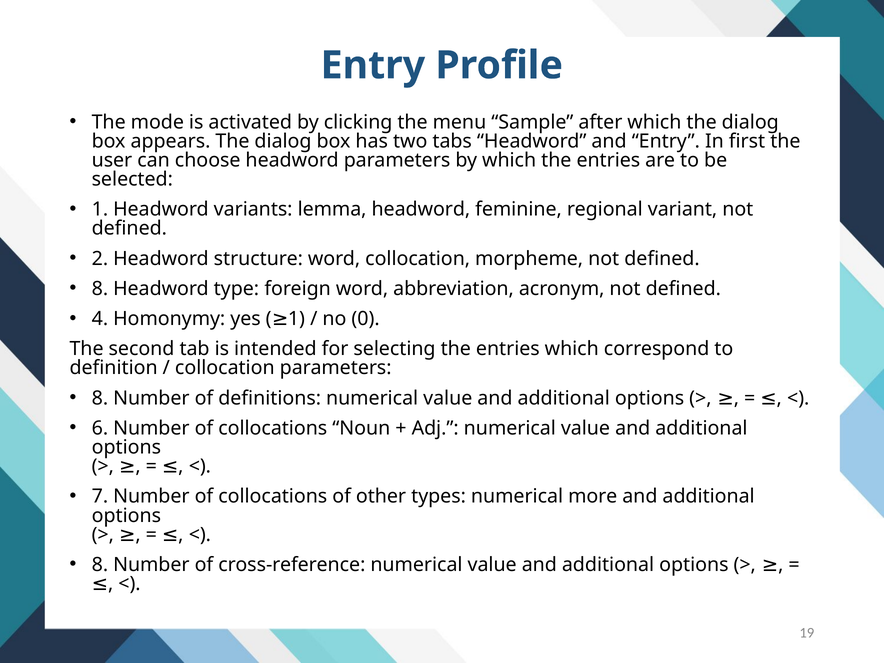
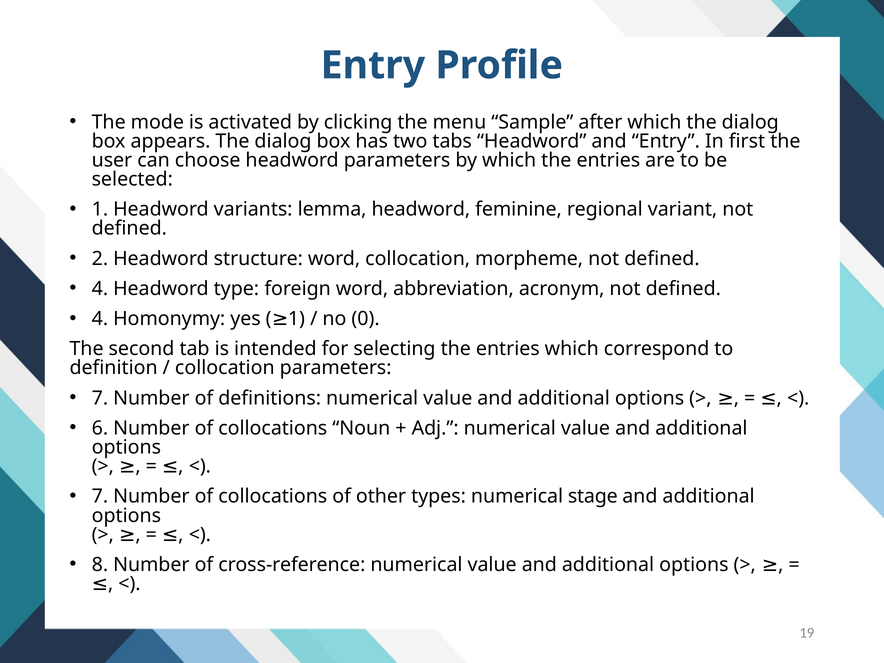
8 at (100, 289): 8 -> 4
8 at (100, 398): 8 -> 7
more: more -> stage
